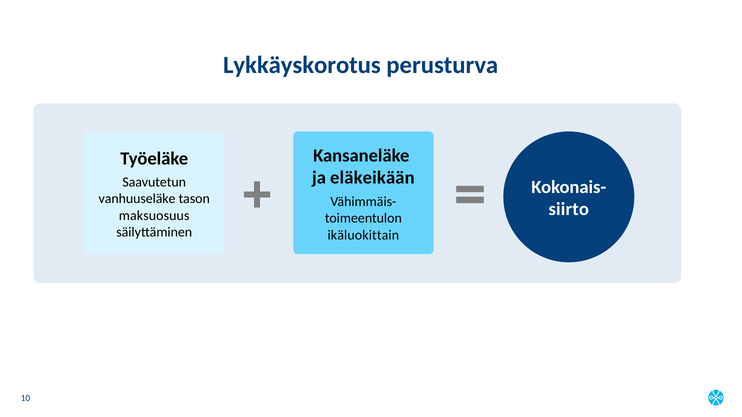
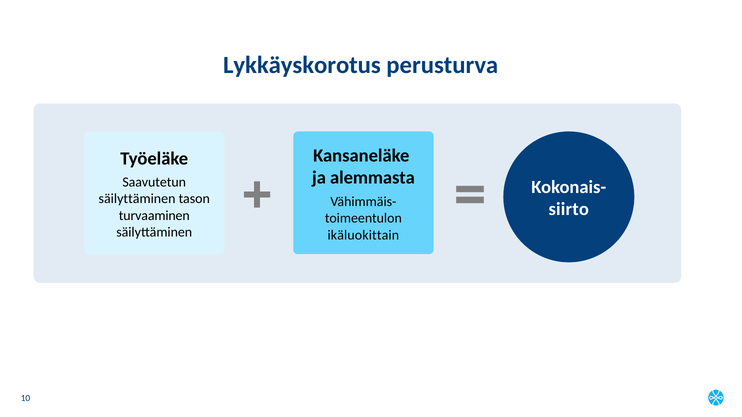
eläkeikään: eläkeikään -> alemmasta
vanhuuseläke at (137, 199): vanhuuseläke -> säilyttäminen
maksuosuus: maksuosuus -> turvaaminen
